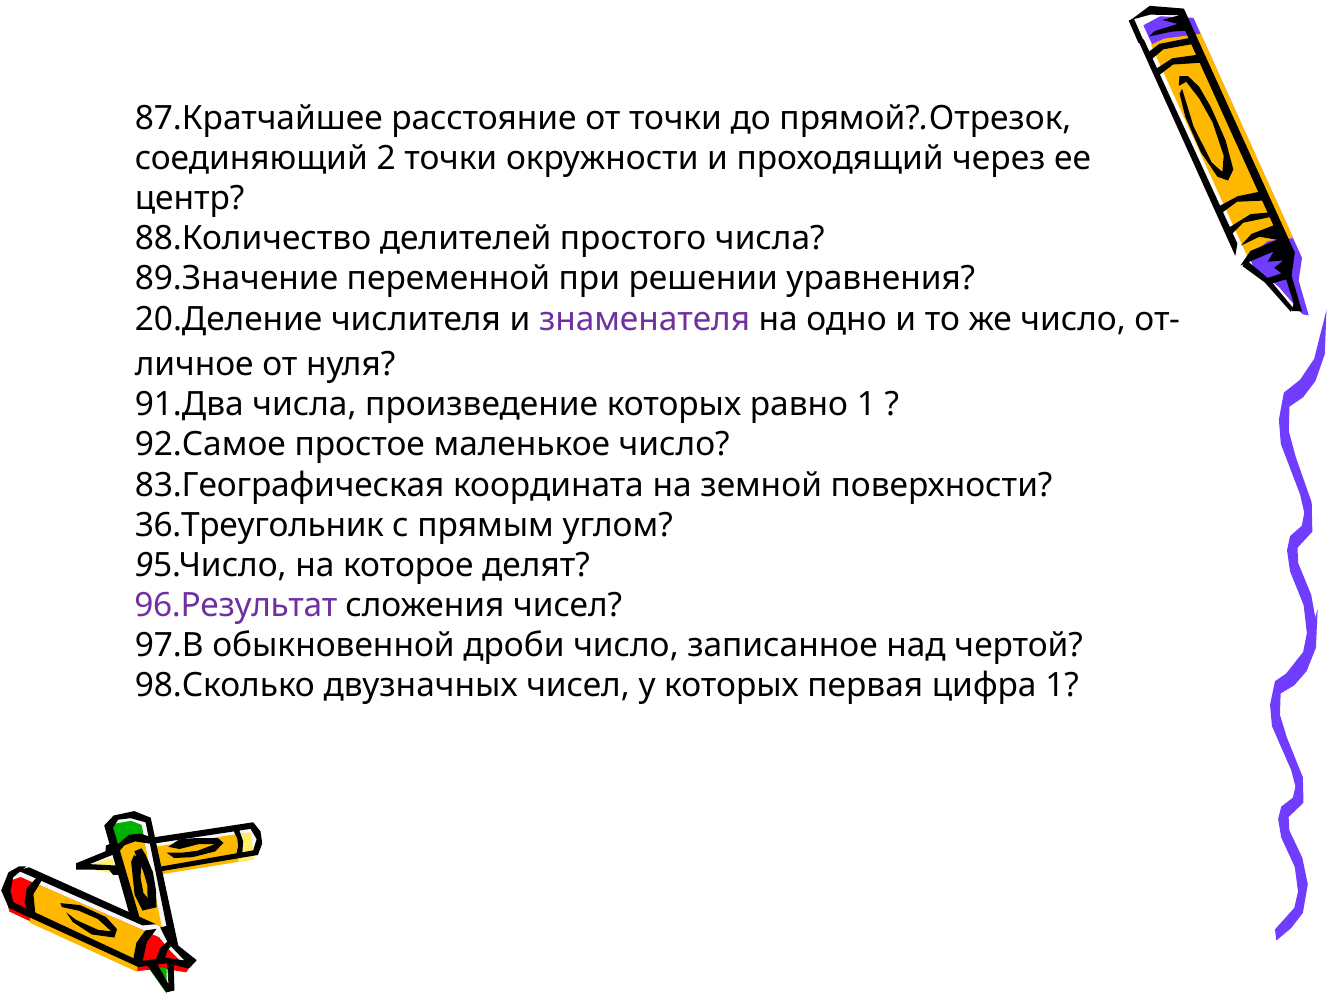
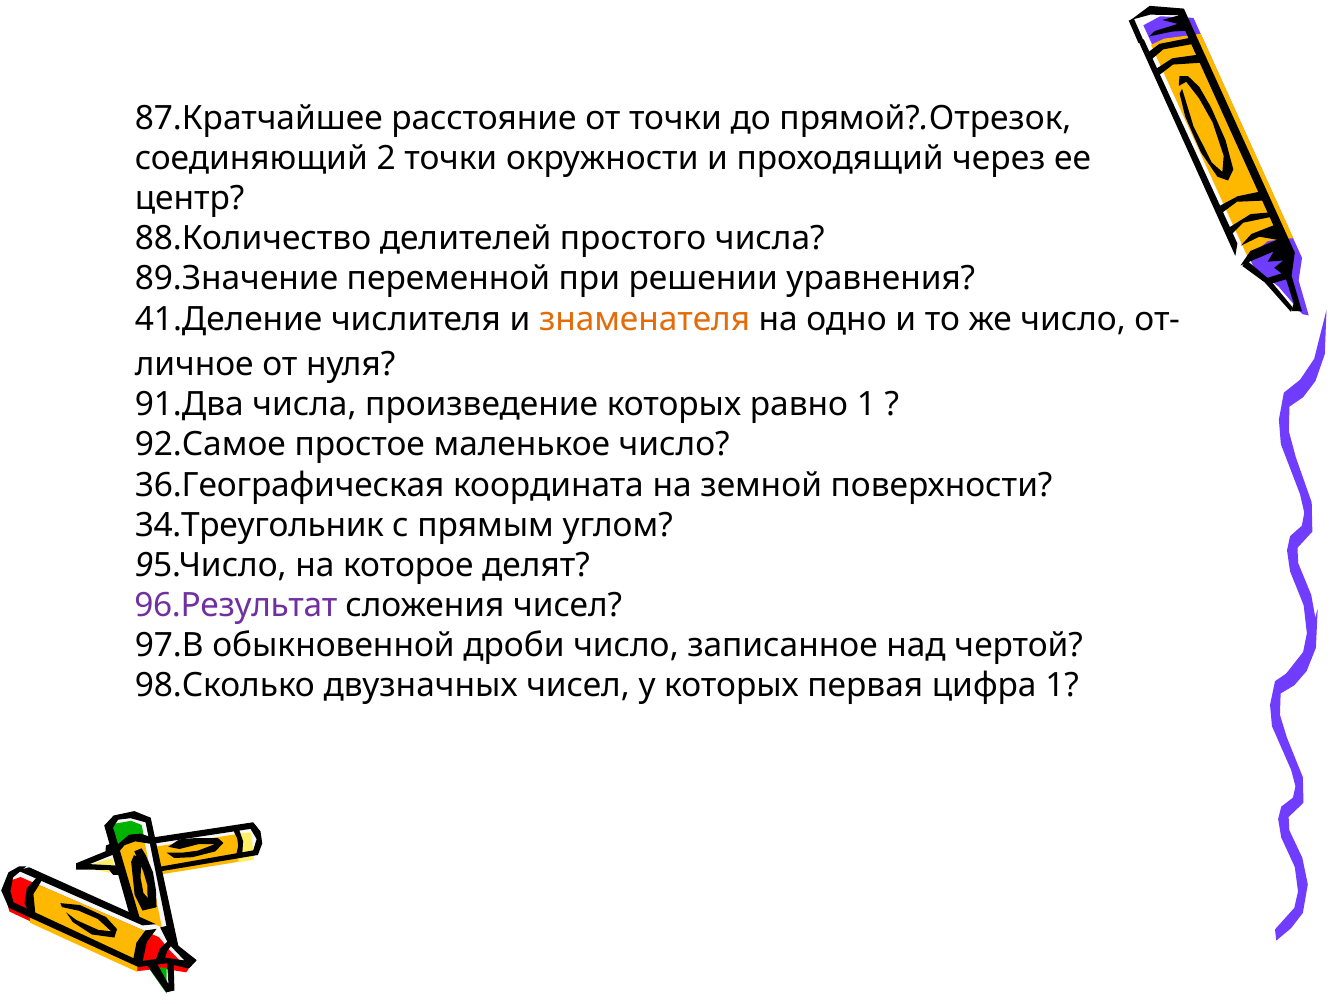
20.Деление: 20.Деление -> 41.Деление
знаменателя colour: purple -> orange
83.Географическая: 83.Географическая -> 36.Географическая
36.Треугольник: 36.Треугольник -> 34.Треугольник
